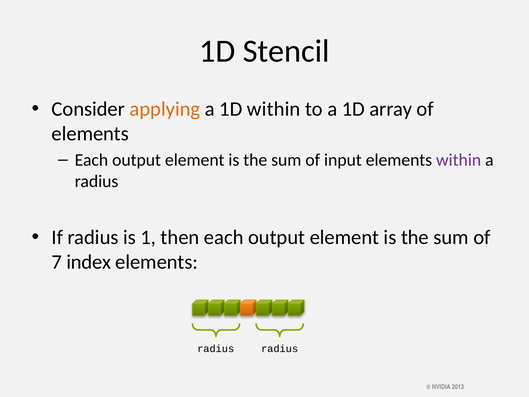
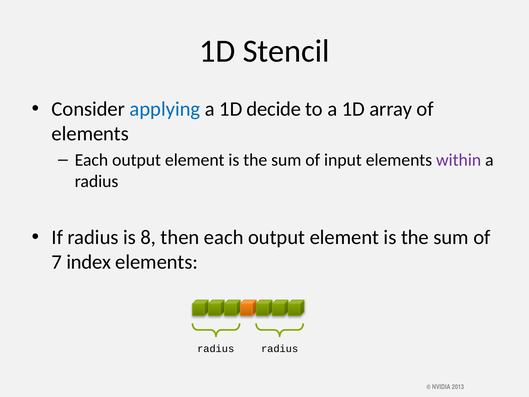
applying colour: orange -> blue
1D within: within -> decide
1: 1 -> 8
